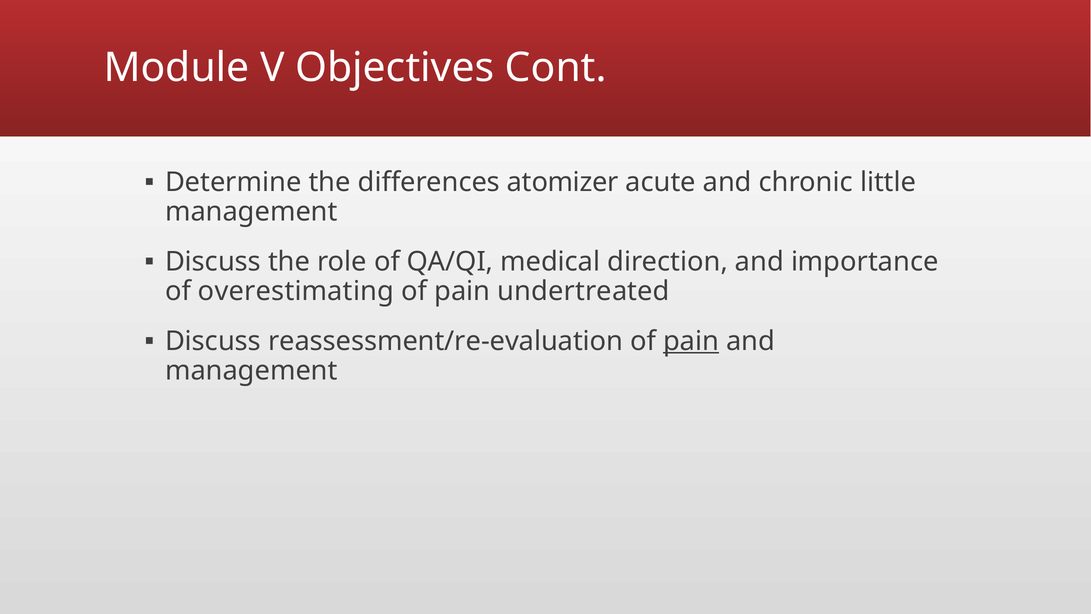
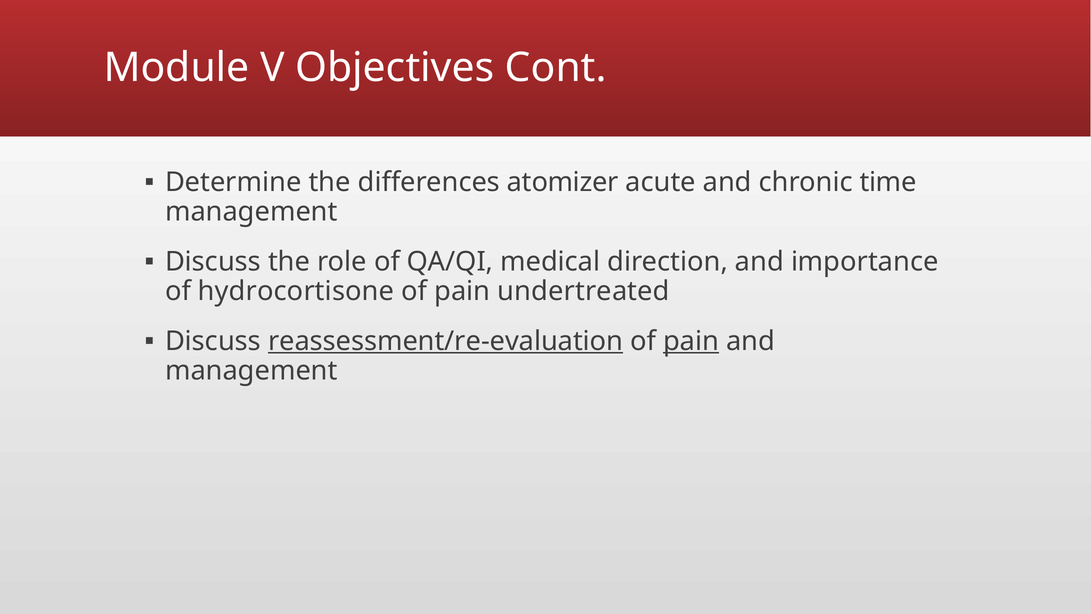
little: little -> time
overestimating: overestimating -> hydrocortisone
reassessment/re-evaluation underline: none -> present
